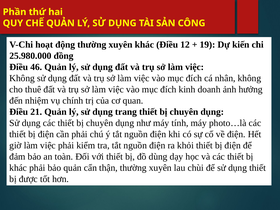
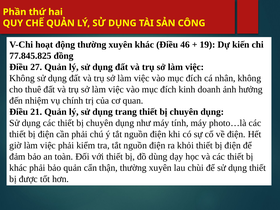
12: 12 -> 46
25.980.000: 25.980.000 -> 77.845.825
46: 46 -> 27
